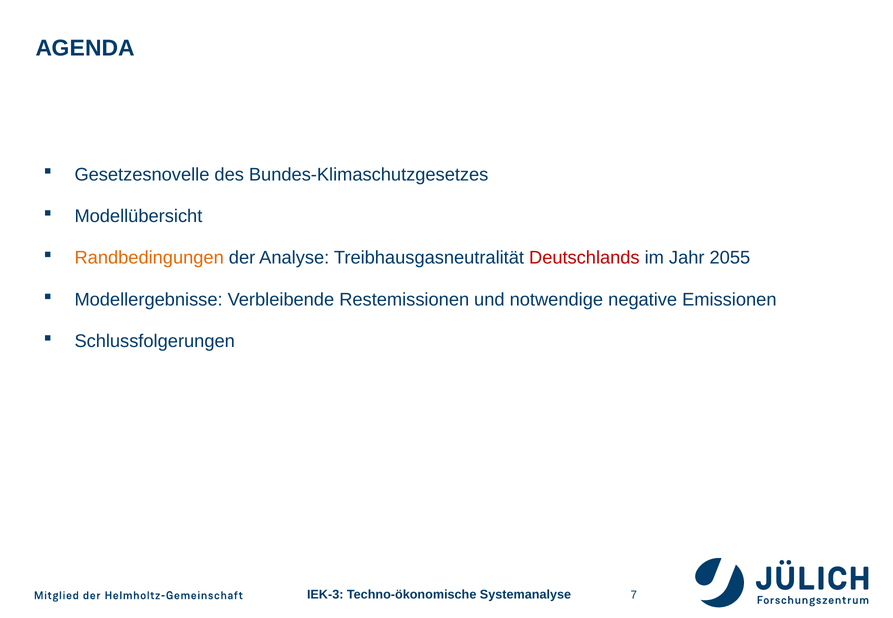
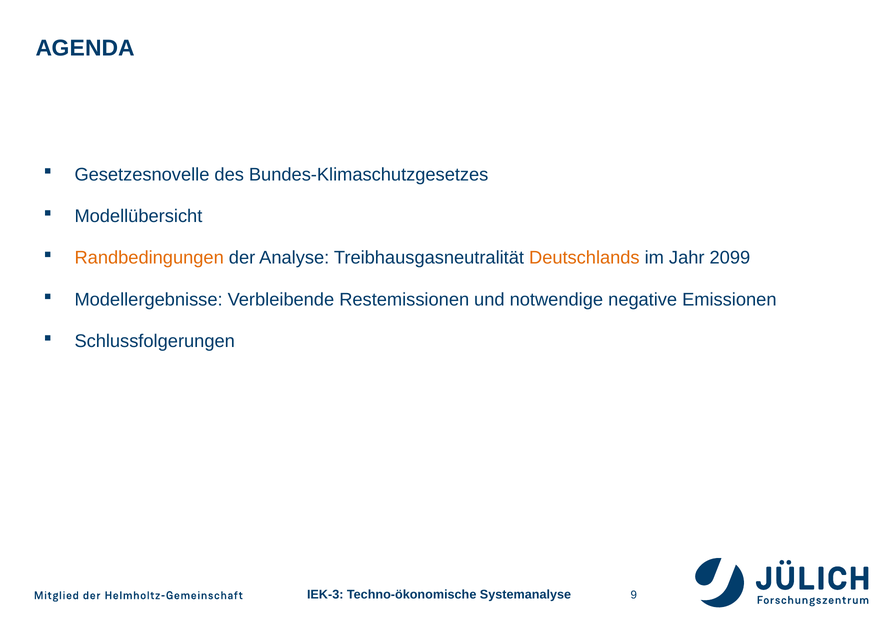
Deutschlands colour: red -> orange
2055: 2055 -> 2099
7: 7 -> 9
